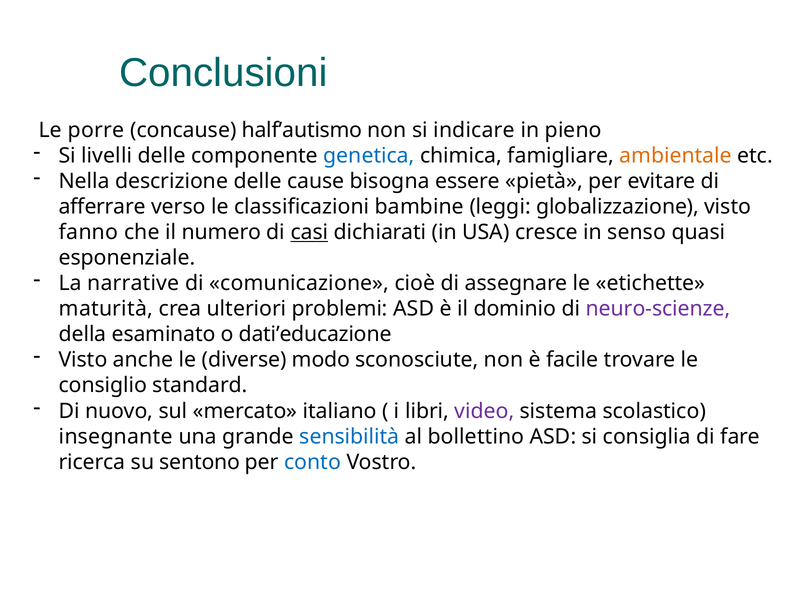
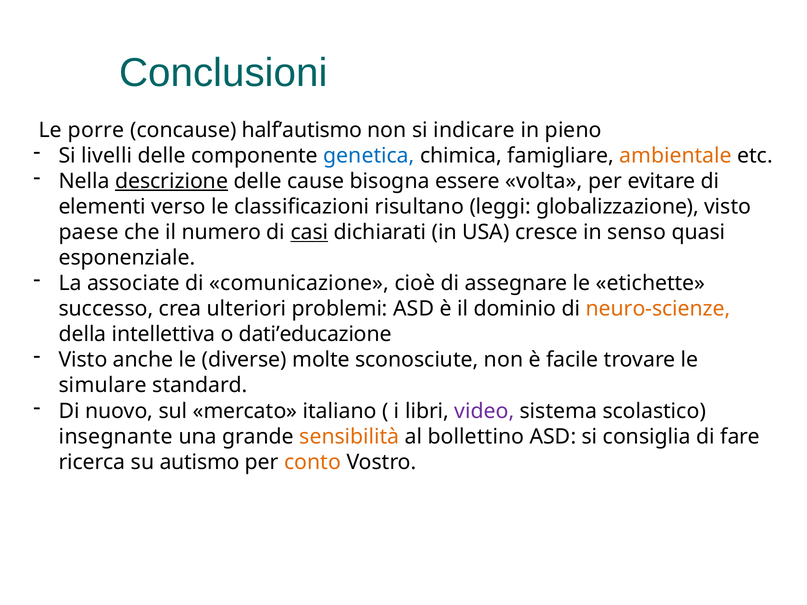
descrizione underline: none -> present
pietà: pietà -> volta
afferrare: afferrare -> elementi
bambine: bambine -> risultano
fanno: fanno -> paese
narrative: narrative -> associate
maturità: maturità -> successo
neuro-scienze colour: purple -> orange
esaminato: esaminato -> intellettiva
modo: modo -> molte
consiglio: consiglio -> simulare
sensibilità colour: blue -> orange
sentono: sentono -> autismo
conto colour: blue -> orange
